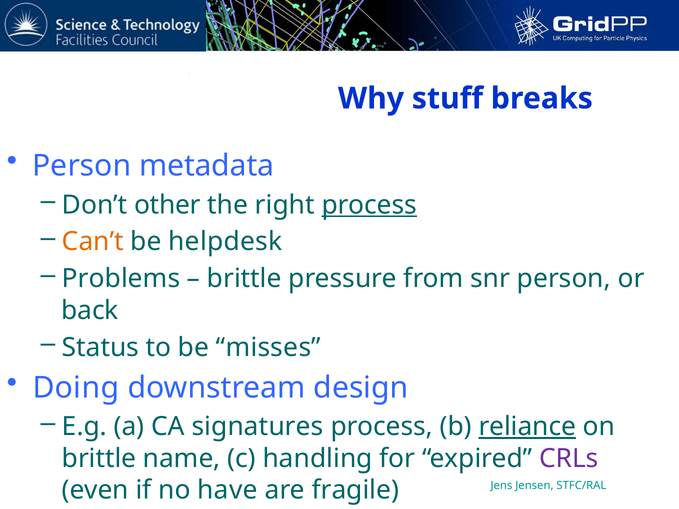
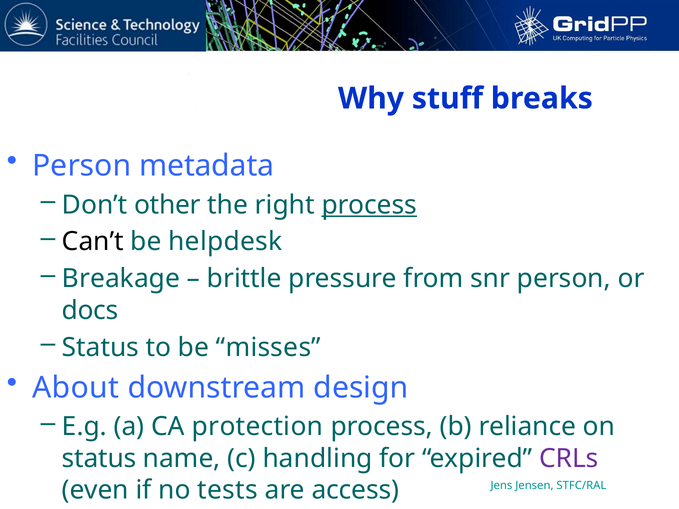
Can’t colour: orange -> black
Problems: Problems -> Breakage
back: back -> docs
Doing: Doing -> About
signatures: signatures -> protection
reliance underline: present -> none
brittle at (99, 459): brittle -> status
have: have -> tests
fragile: fragile -> access
